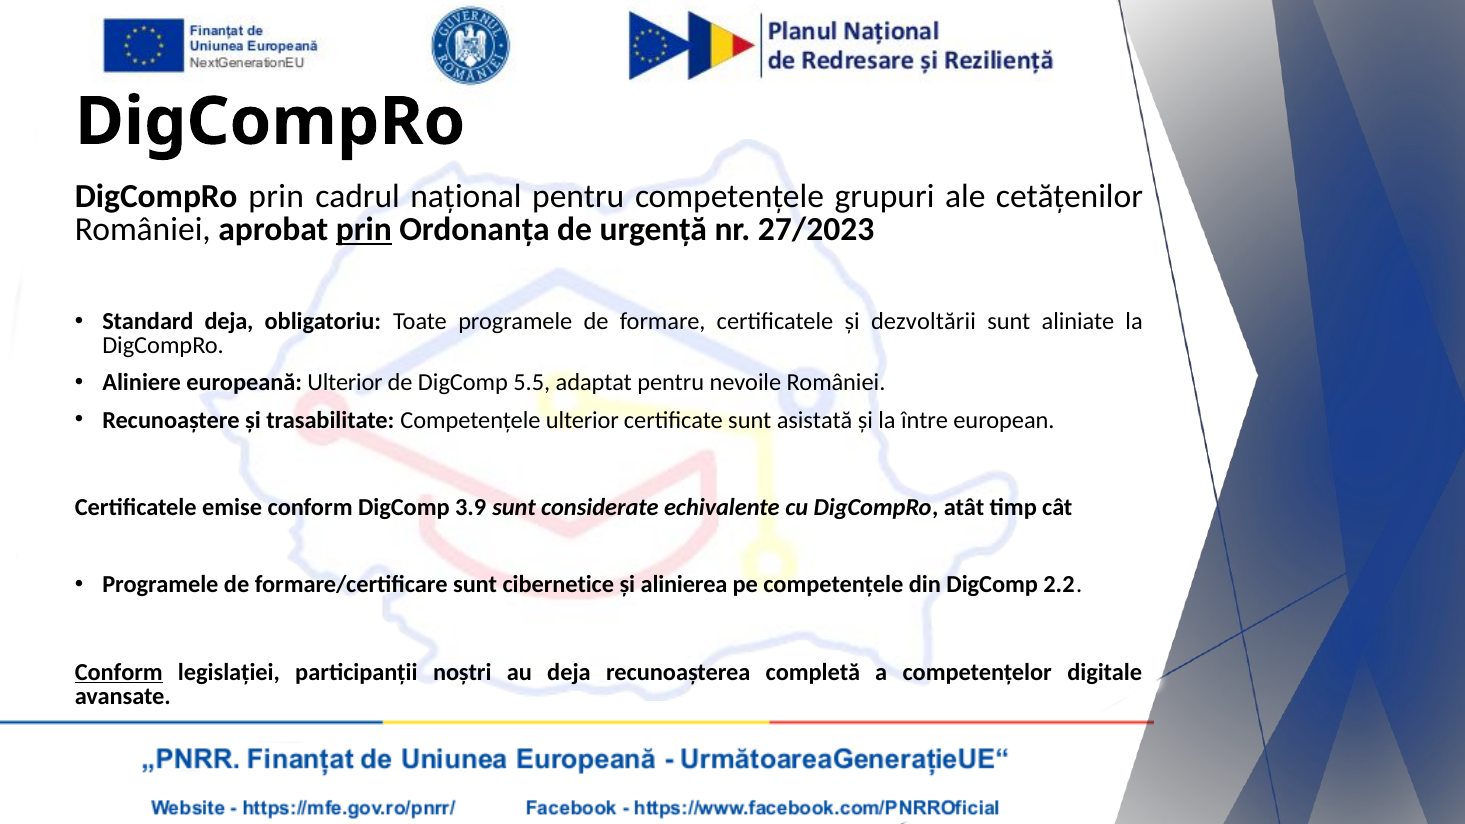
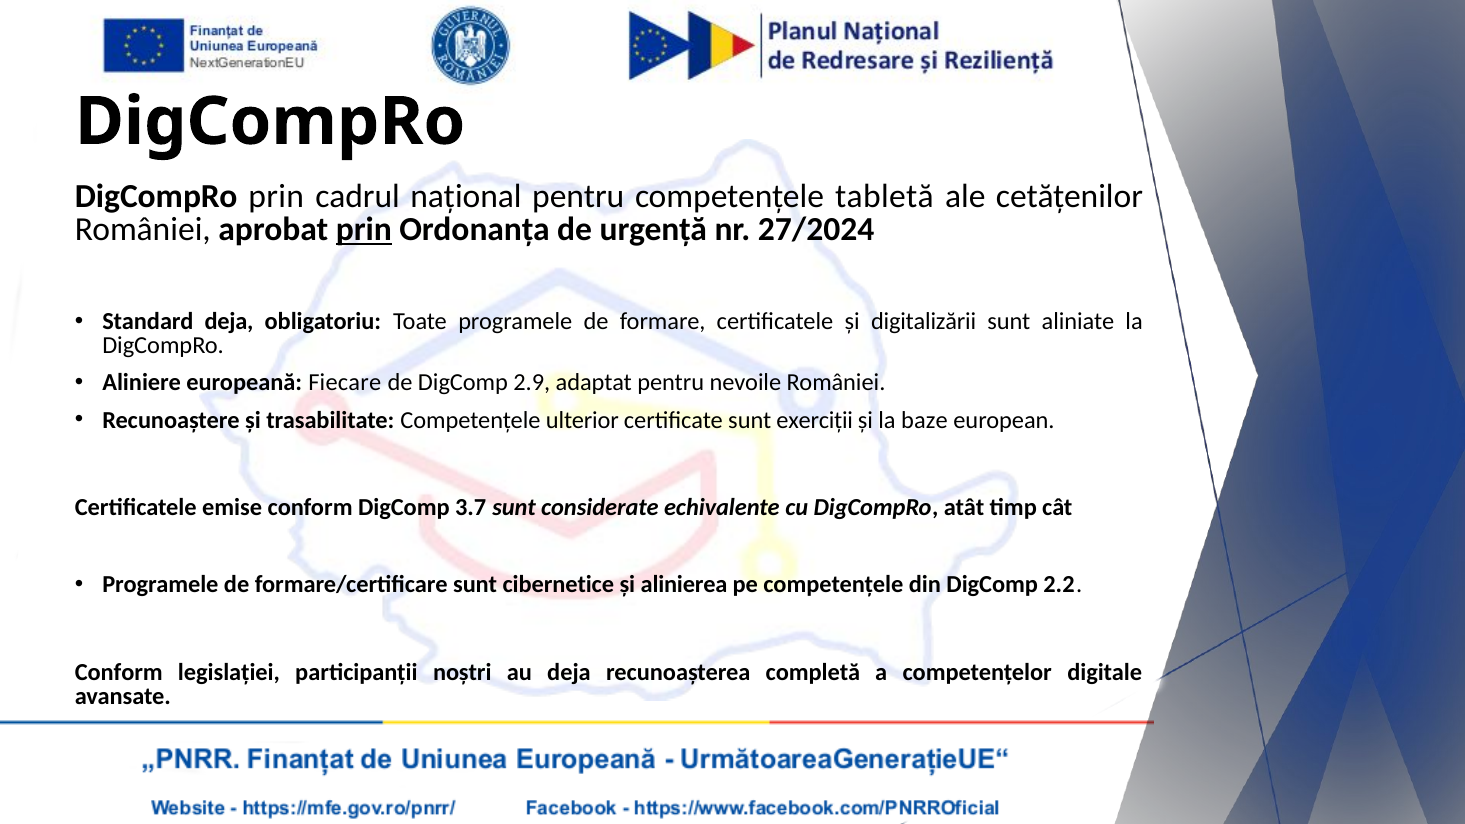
grupuri: grupuri -> tabletă
27/2023: 27/2023 -> 27/2024
dezvoltării: dezvoltării -> digitalizării
europeană Ulterior: Ulterior -> Fiecare
5.5: 5.5 -> 2.9
asistată: asistată -> exerciții
între: între -> baze
3.9: 3.9 -> 3.7
Conform at (119, 672) underline: present -> none
